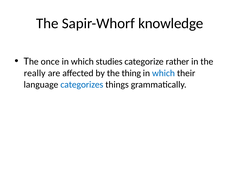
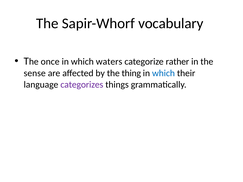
knowledge: knowledge -> vocabulary
studies: studies -> waters
really: really -> sense
categorizes colour: blue -> purple
